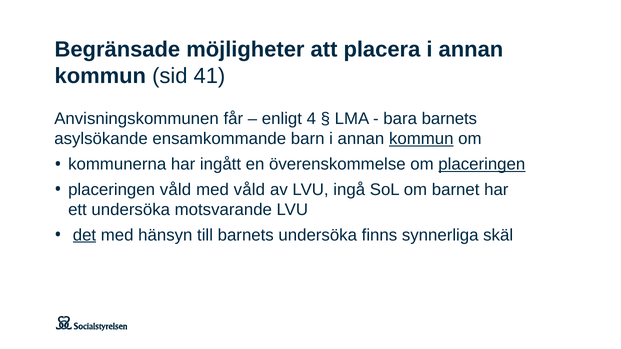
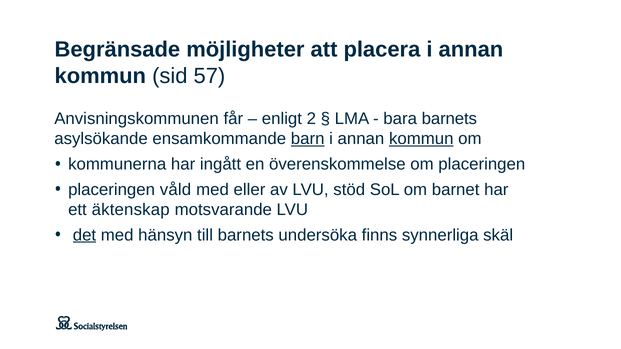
41: 41 -> 57
4: 4 -> 2
barn underline: none -> present
placeringen at (482, 164) underline: present -> none
med våld: våld -> eller
ingå: ingå -> stöd
ett undersöka: undersöka -> äktenskap
